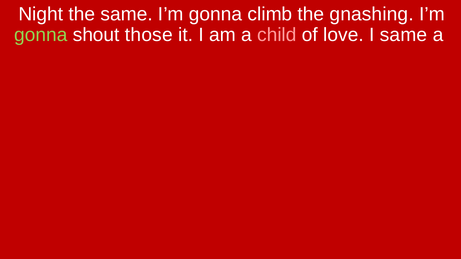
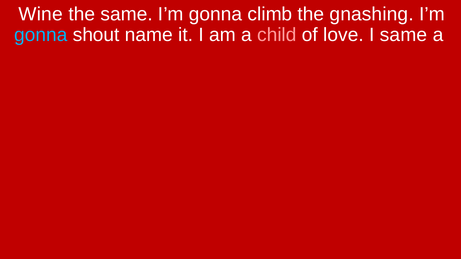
Night: Night -> Wine
gonna at (41, 35) colour: light green -> light blue
those: those -> name
